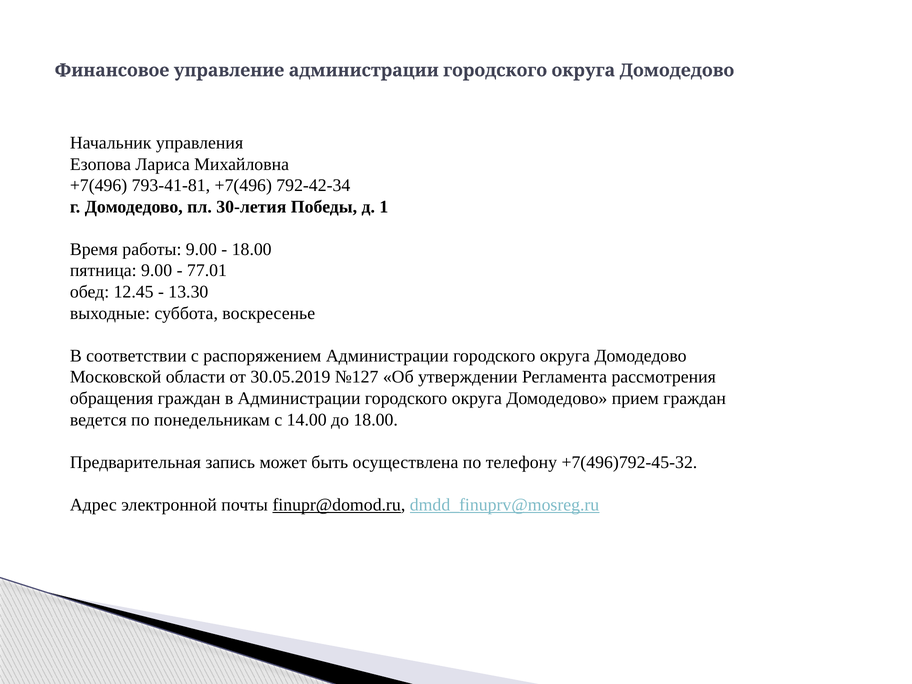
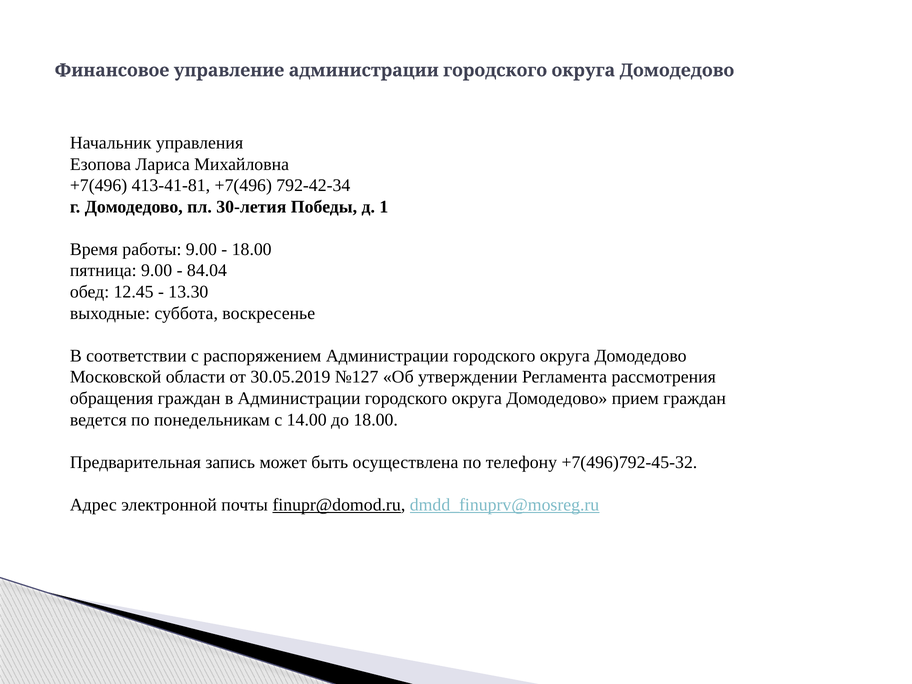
793-41-81: 793-41-81 -> 413-41-81
77.01: 77.01 -> 84.04
